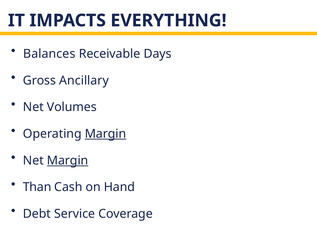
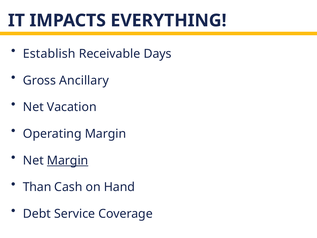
Balances: Balances -> Establish
Volumes: Volumes -> Vacation
Margin at (106, 134) underline: present -> none
